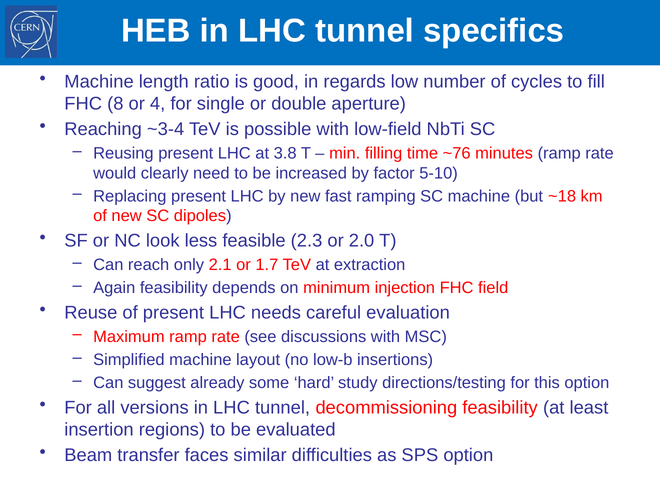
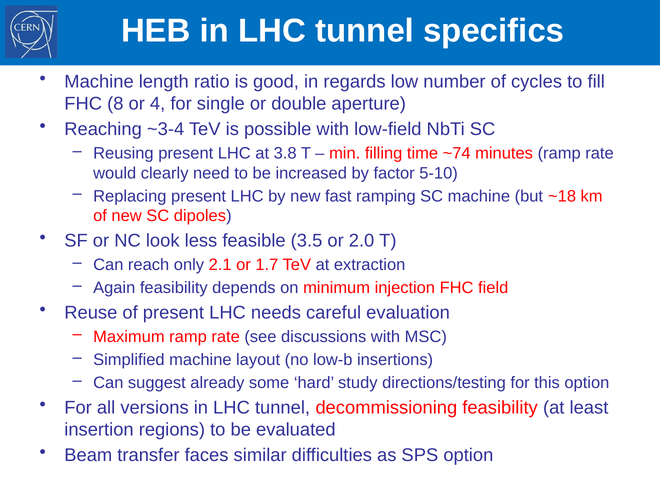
~76: ~76 -> ~74
2.3: 2.3 -> 3.5
